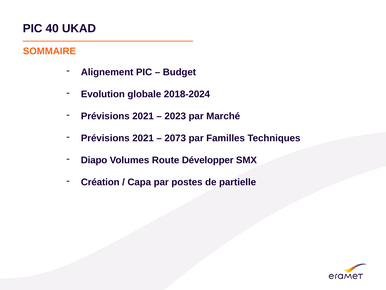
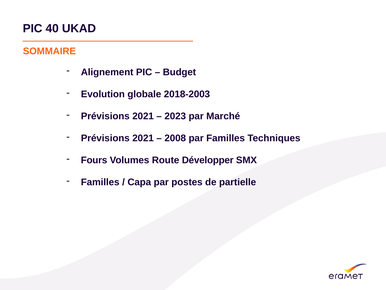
2018-2024: 2018-2024 -> 2018-2003
2073: 2073 -> 2008
Diapo: Diapo -> Fours
Création at (100, 182): Création -> Familles
